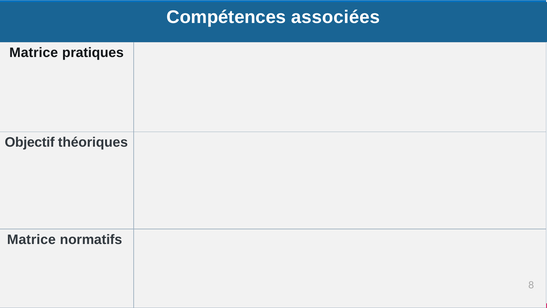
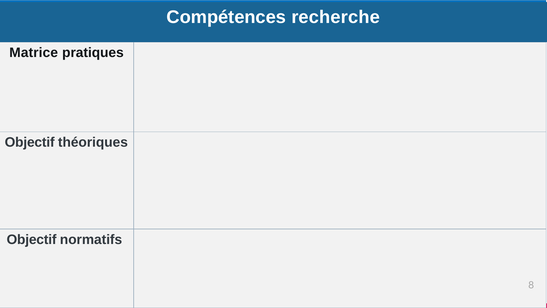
associées: associées -> recherche
Matrice at (31, 239): Matrice -> Objectif
